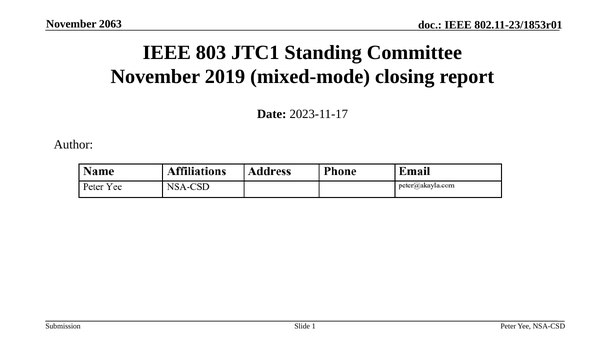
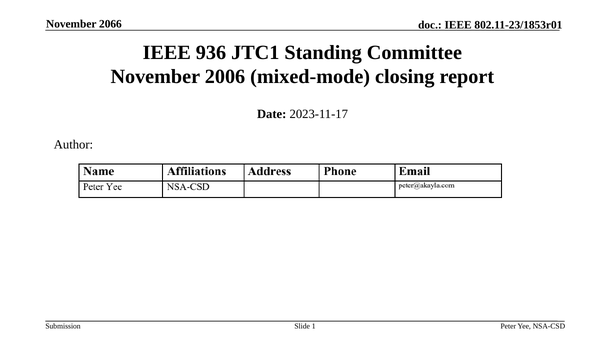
2063: 2063 -> 2066
803: 803 -> 936
2019: 2019 -> 2006
